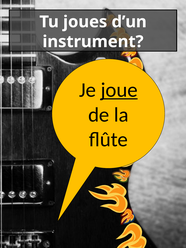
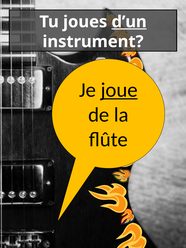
d’un underline: none -> present
